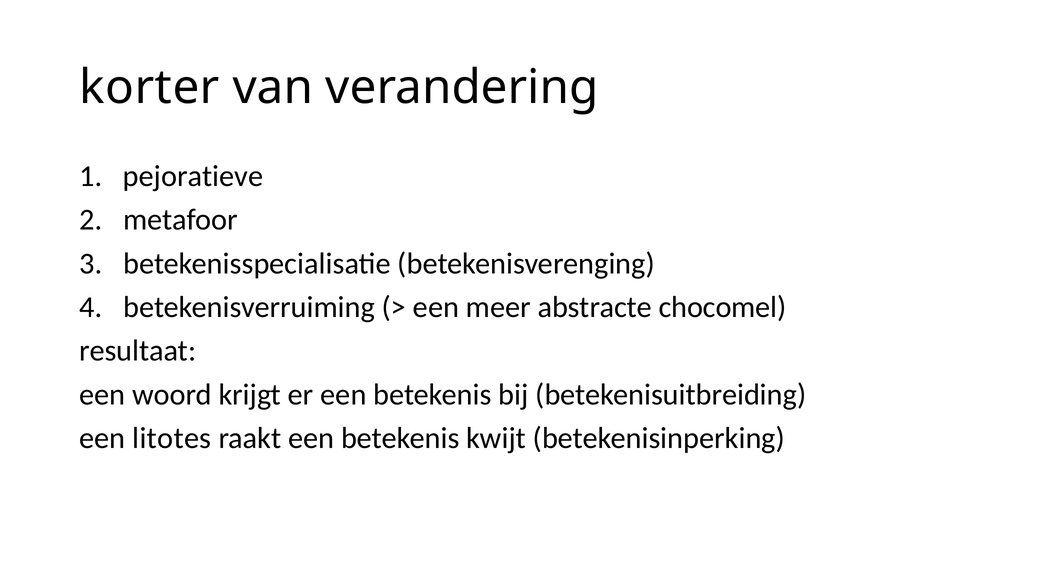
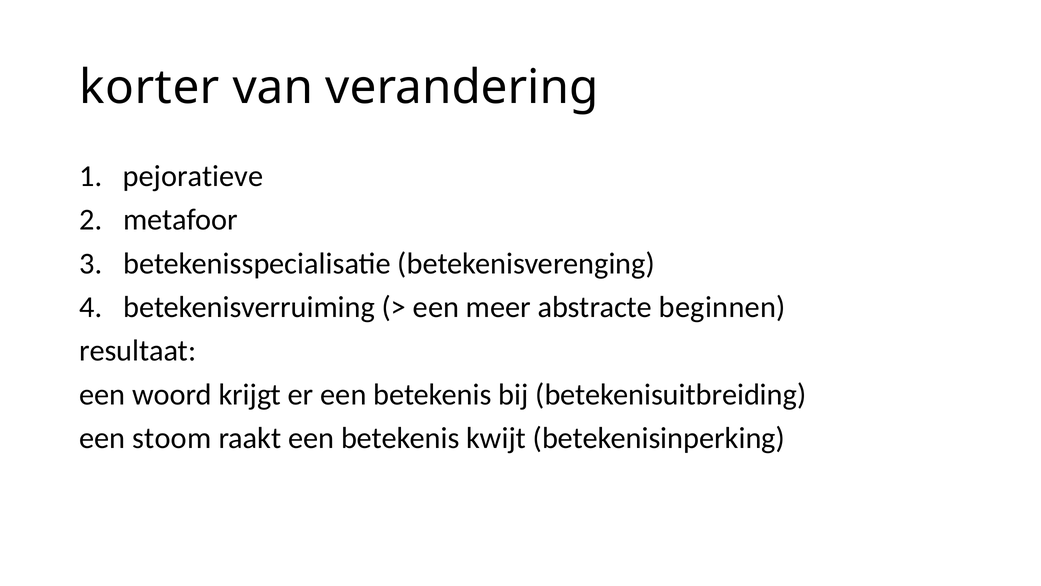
chocomel: chocomel -> beginnen
litotes: litotes -> stoom
